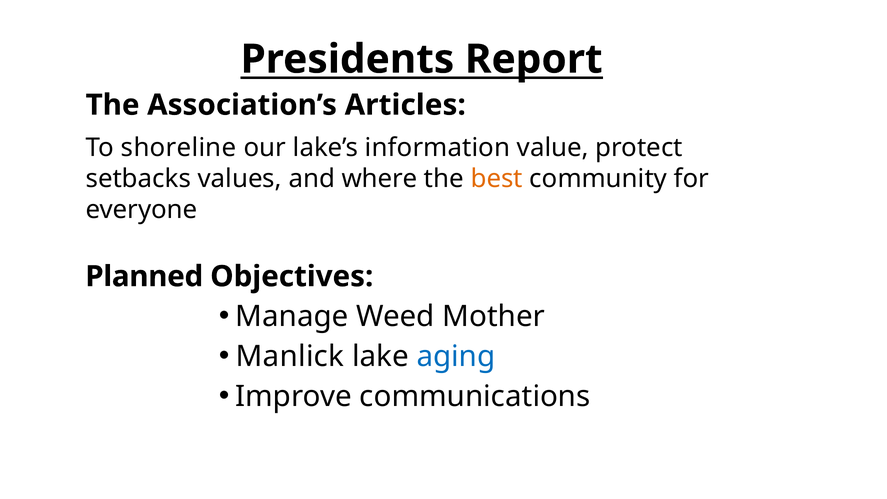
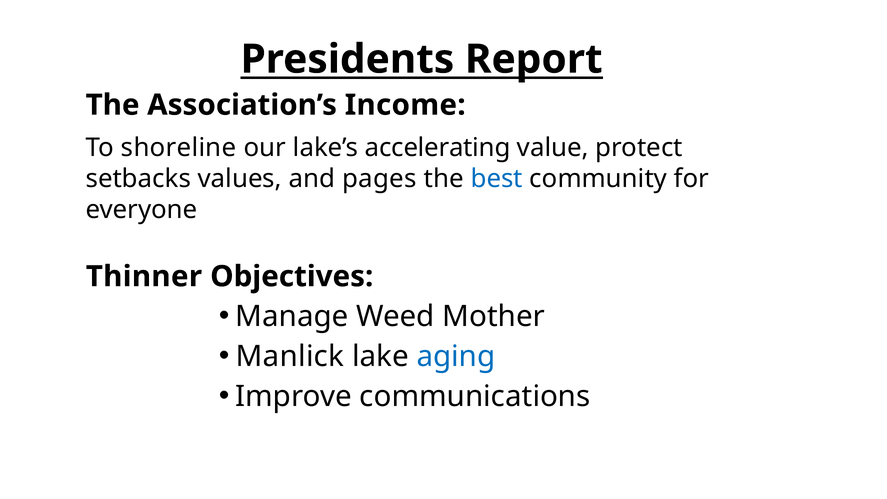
Articles: Articles -> Income
information: information -> accelerating
where: where -> pages
best colour: orange -> blue
Planned: Planned -> Thinner
